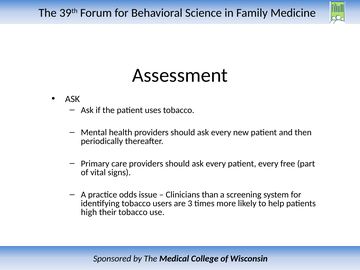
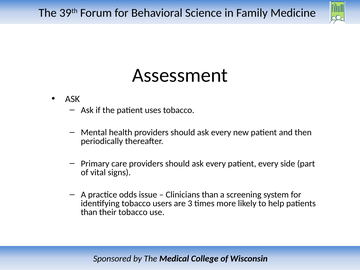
free: free -> side
high at (89, 212): high -> than
